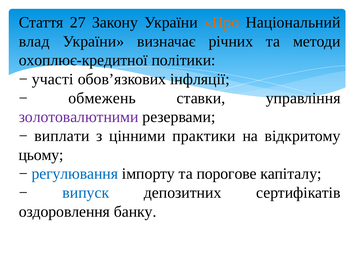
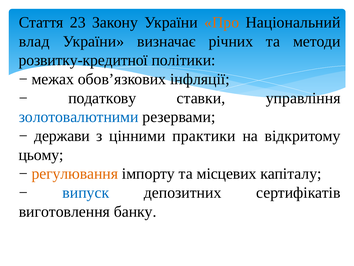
27: 27 -> 23
охоплює-кредитної: охоплює-кредитної -> розвитку-кредитної
участі: участі -> межах
обмежень: обмежень -> податкову
золотовалютними colour: purple -> blue
виплати: виплати -> держави
регулювання colour: blue -> orange
порогове: порогове -> місцевих
оздоровлення: оздоровлення -> виготовлення
